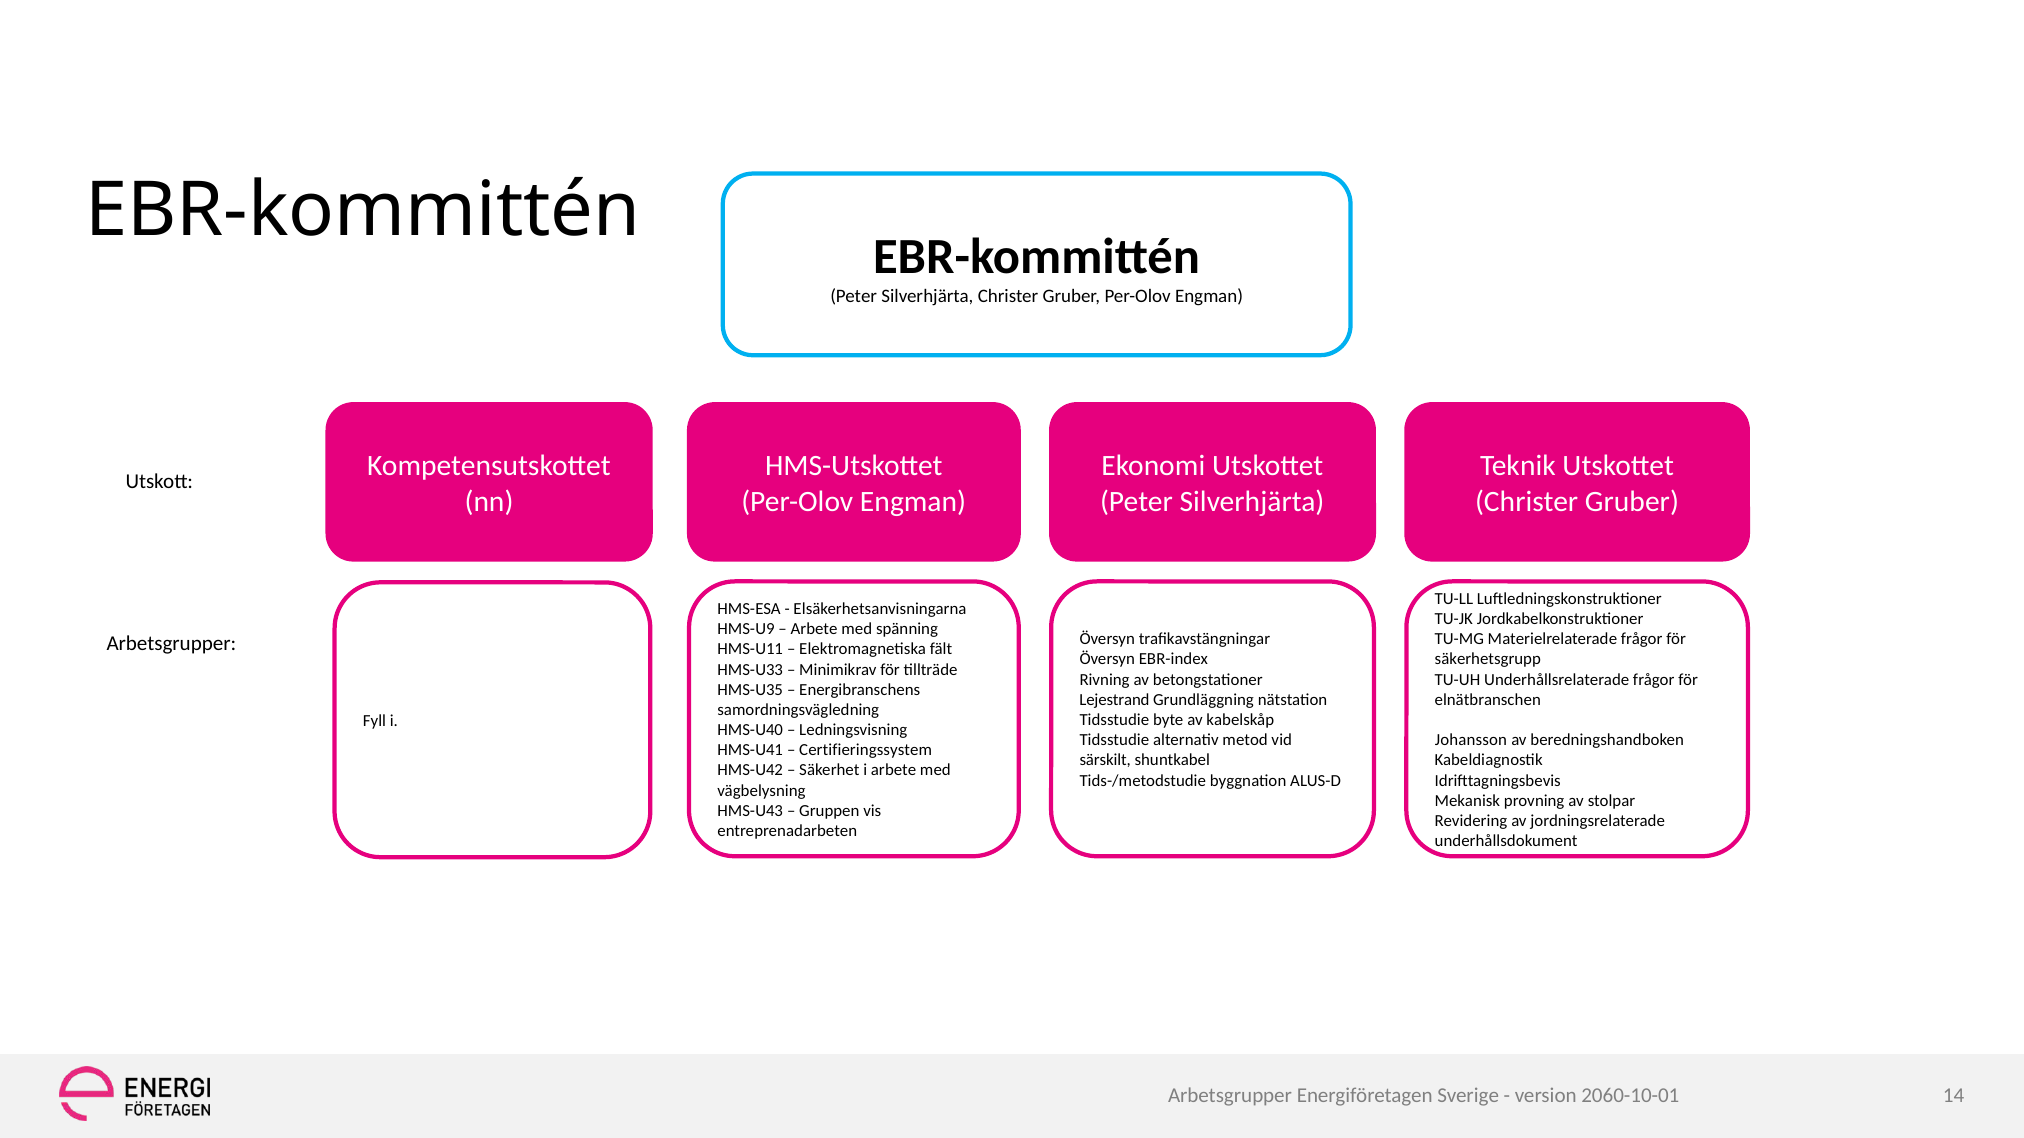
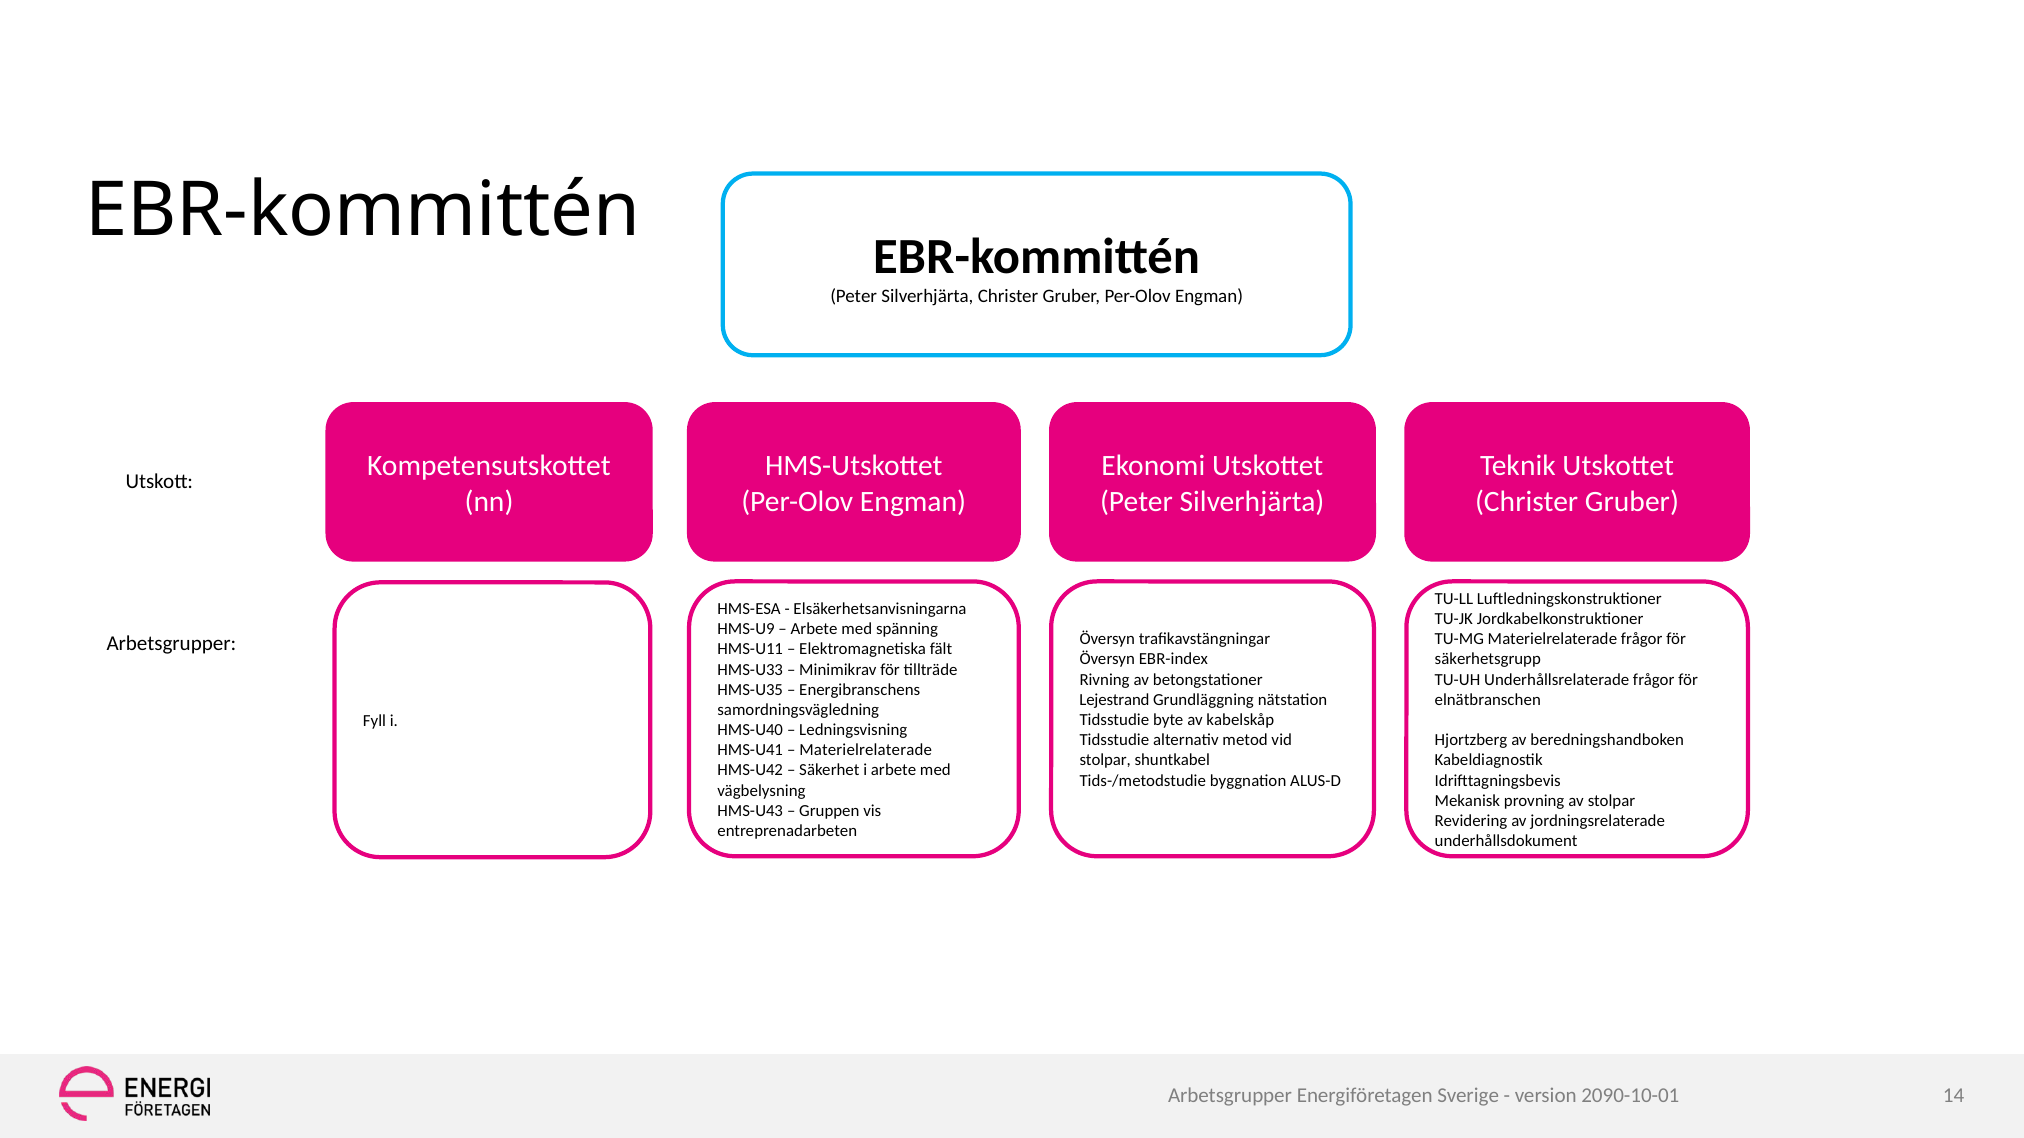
Johansson: Johansson -> Hjortzberg
Certifieringssystem at (866, 751): Certifieringssystem -> Materielrelaterade
särskilt at (1105, 761): särskilt -> stolpar
2060-10-01: 2060-10-01 -> 2090-10-01
